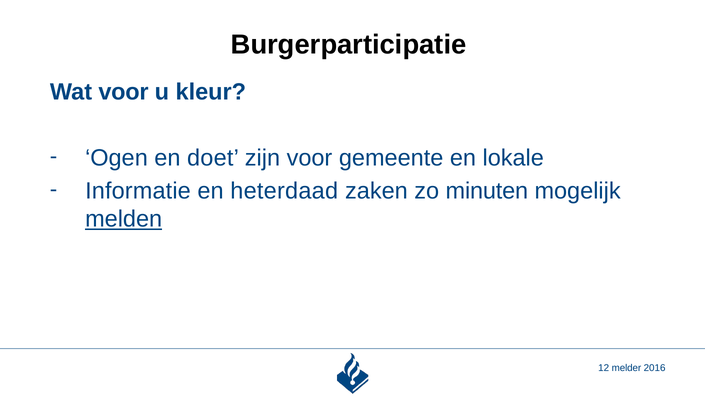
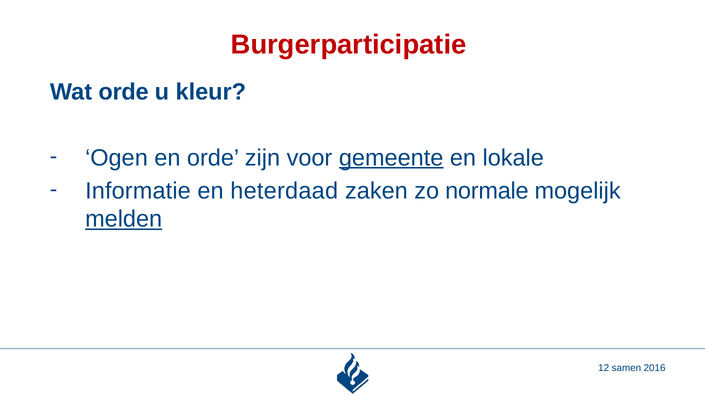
Burgerparticipatie colour: black -> red
Wat voor: voor -> orde
en doet: doet -> orde
gemeente underline: none -> present
minuten: minuten -> normale
melder: melder -> samen
